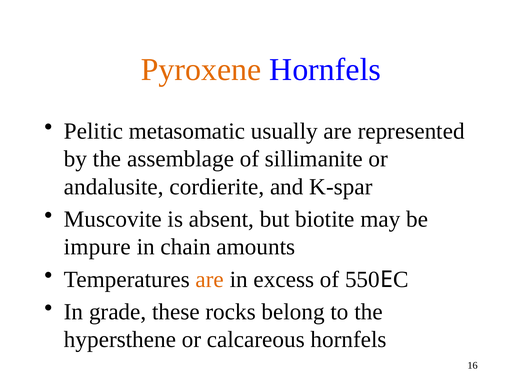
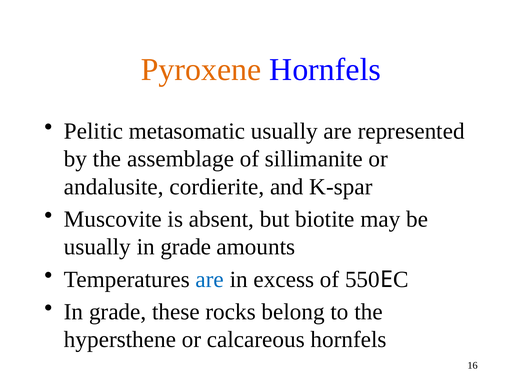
impure at (97, 247): impure -> usually
chain at (186, 247): chain -> grade
are at (210, 280) colour: orange -> blue
